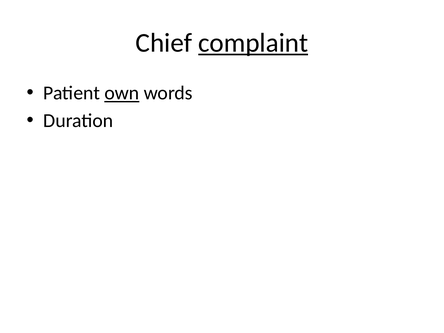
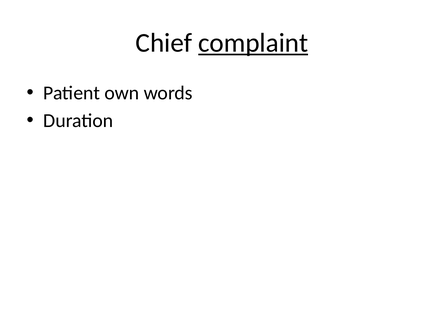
own underline: present -> none
